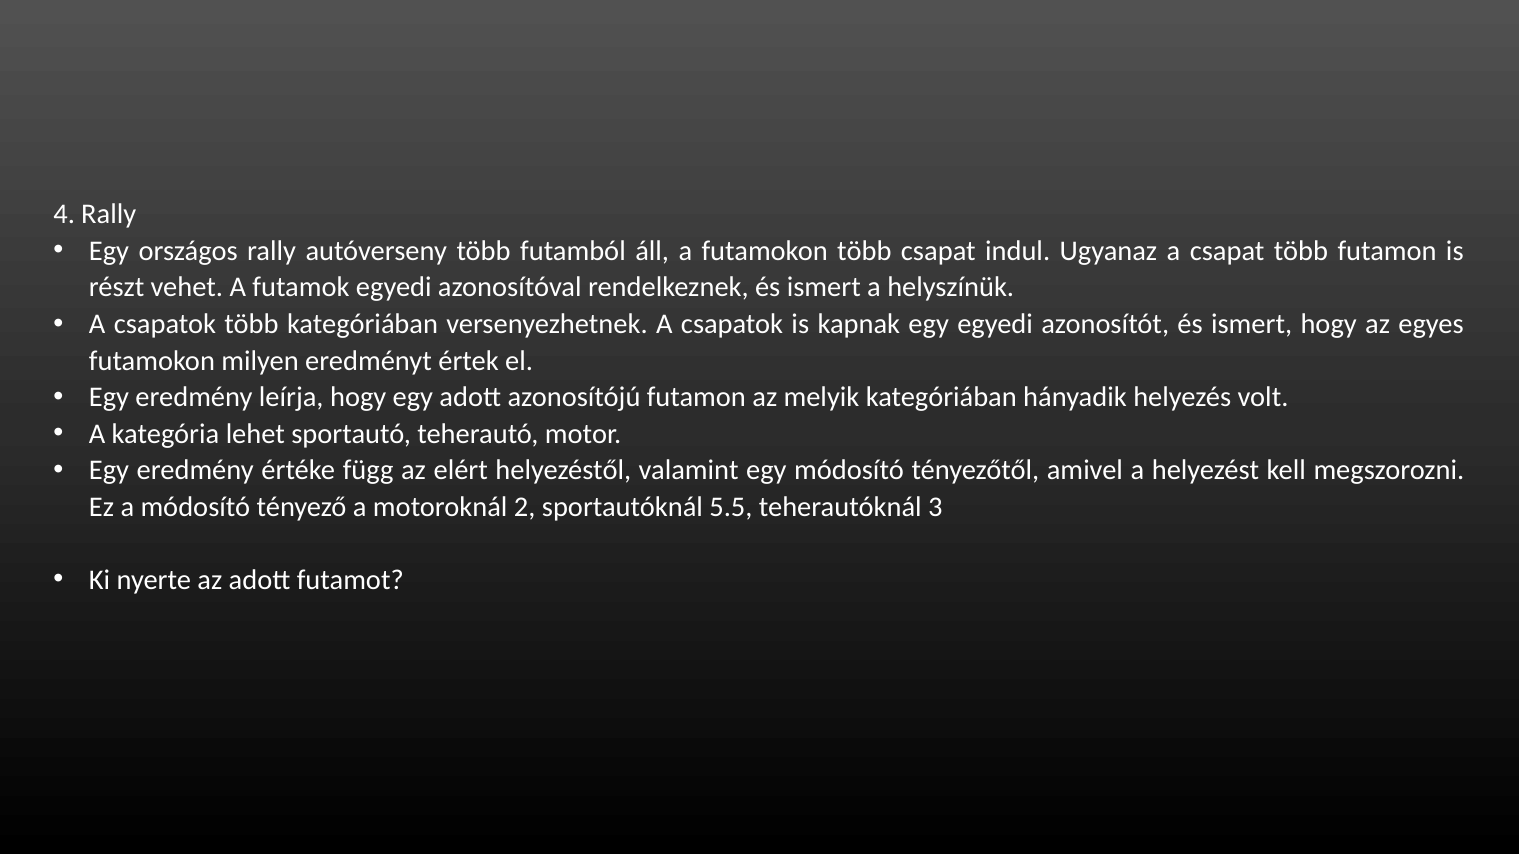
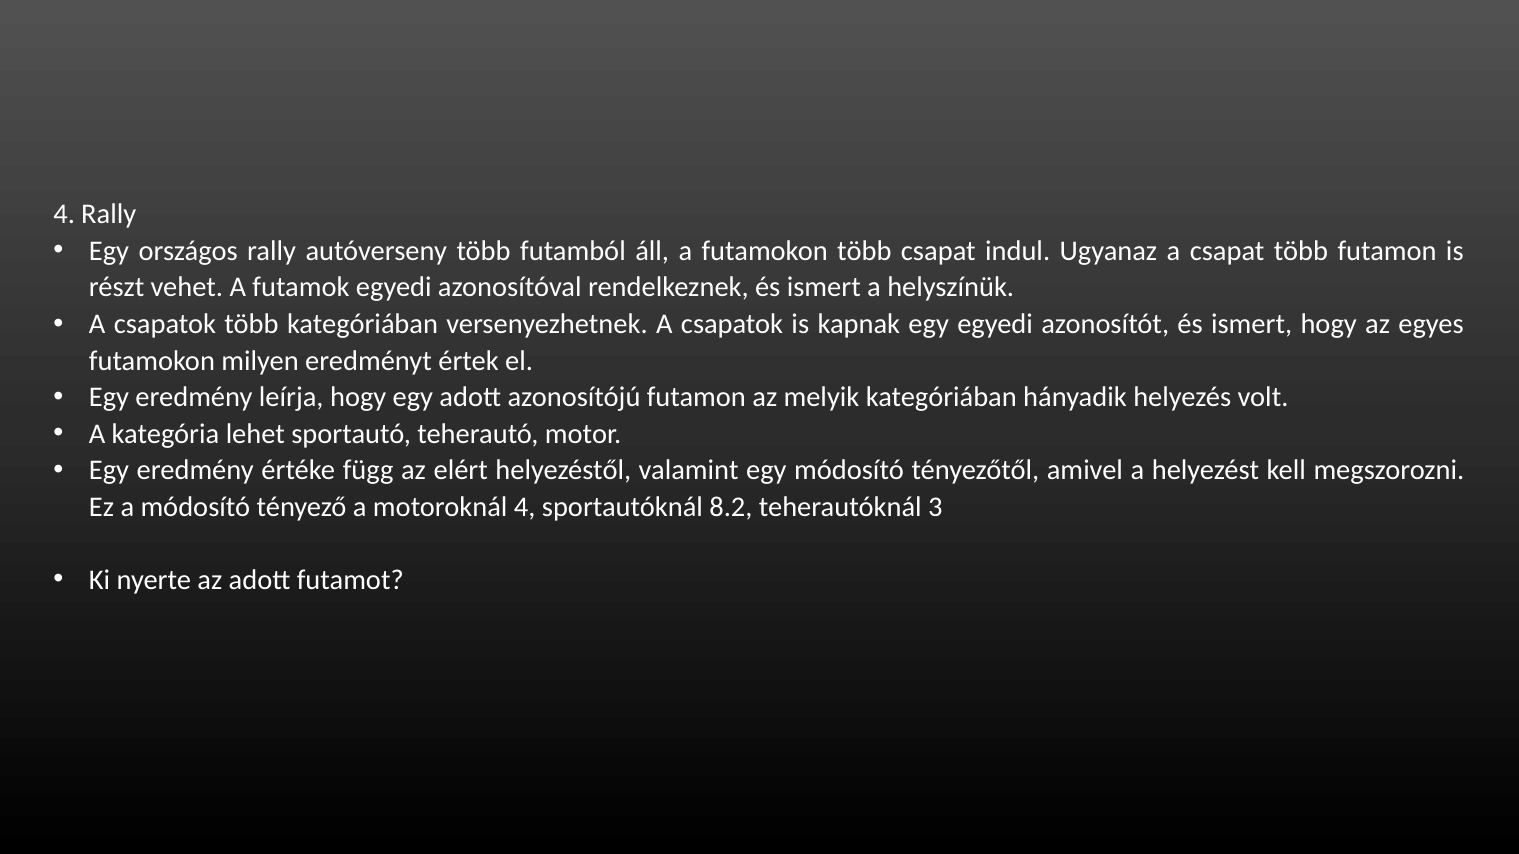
motoroknál 2: 2 -> 4
5.5: 5.5 -> 8.2
